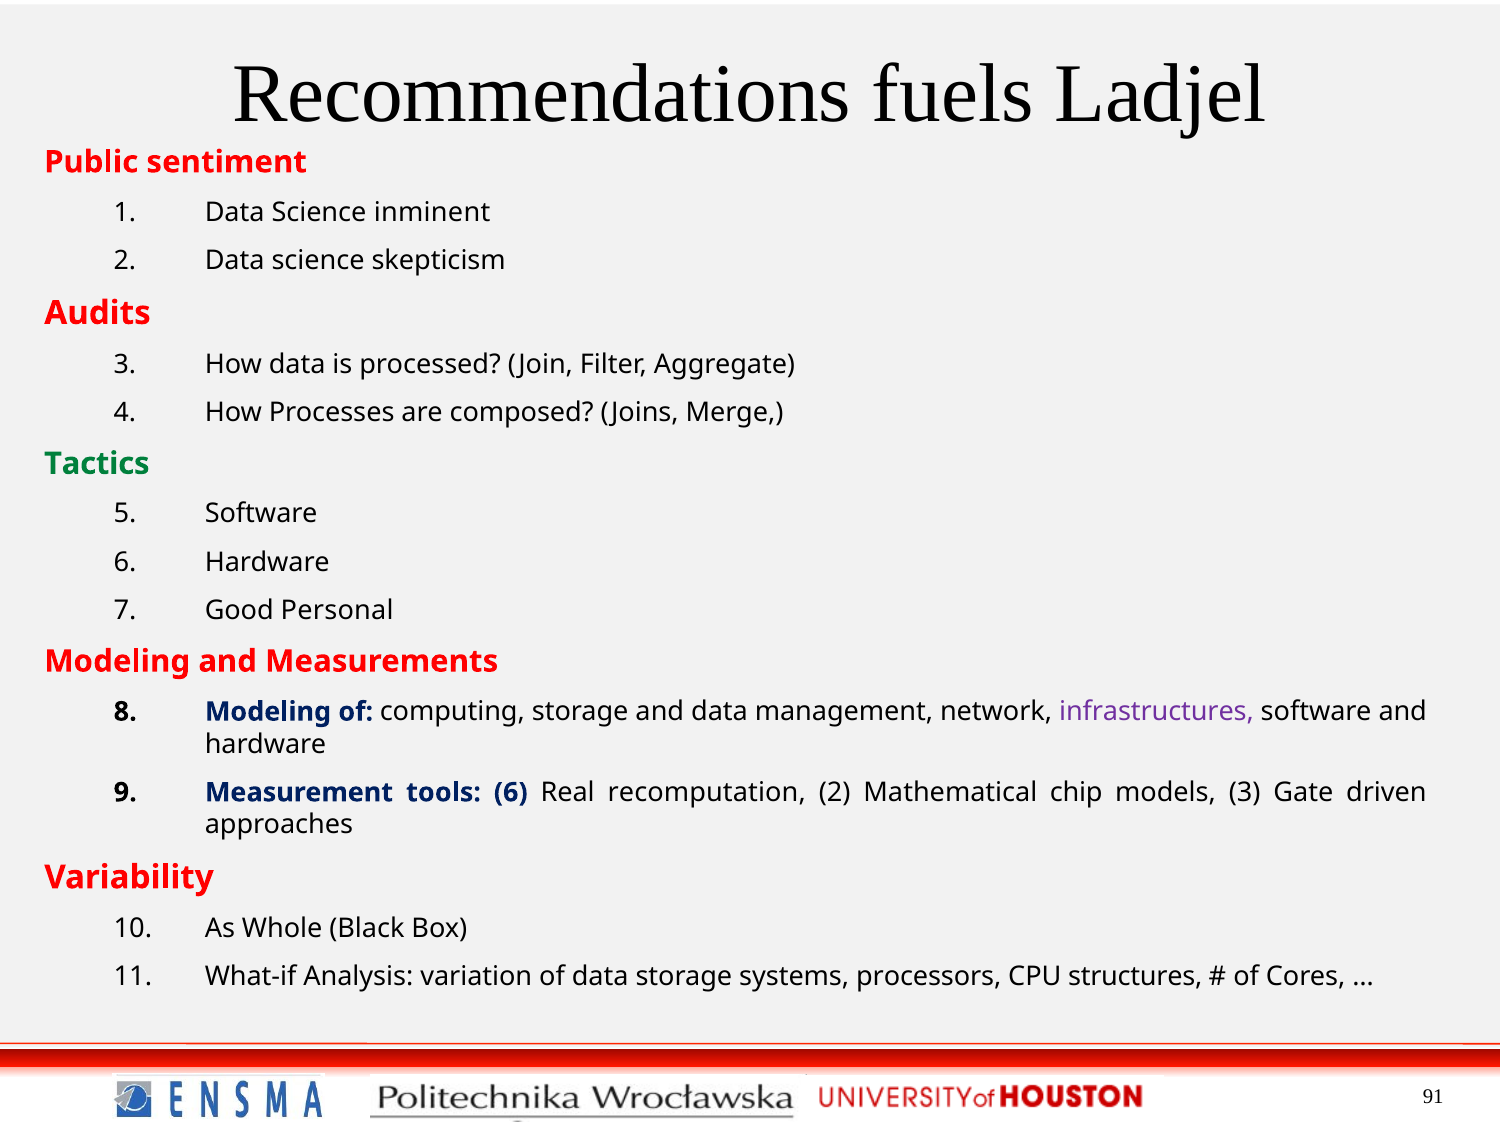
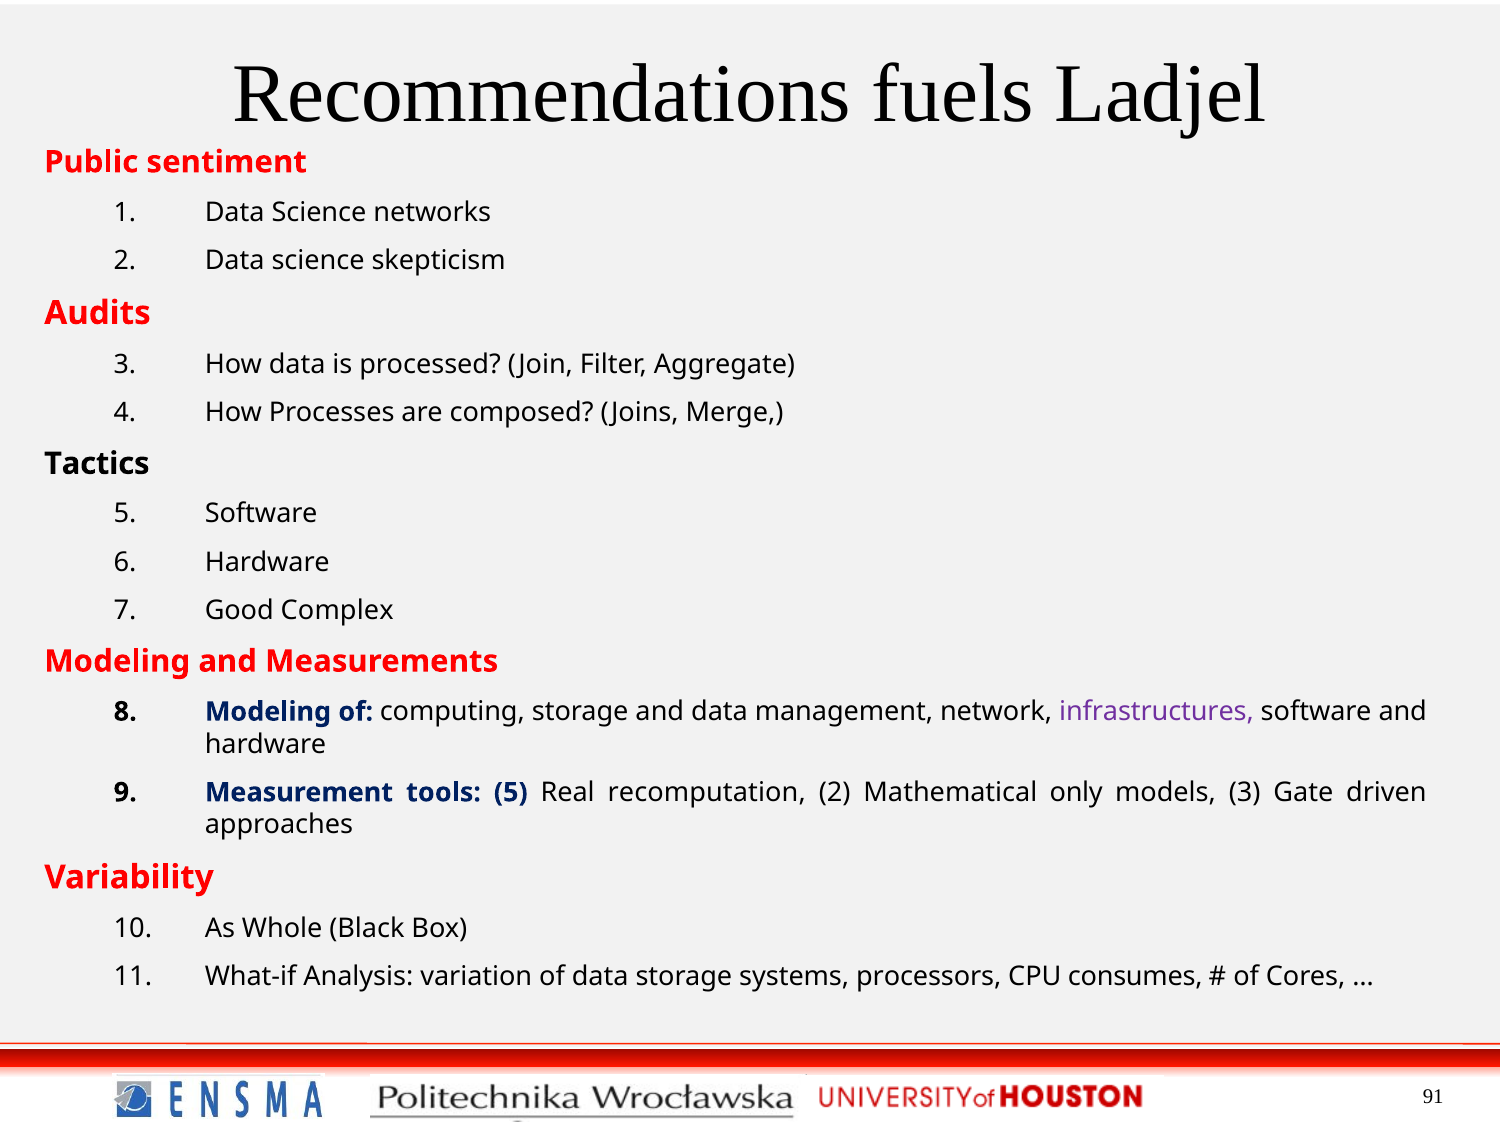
inminent: inminent -> networks
Tactics colour: green -> black
Personal: Personal -> Complex
tools 6: 6 -> 5
chip: chip -> only
structures: structures -> consumes
